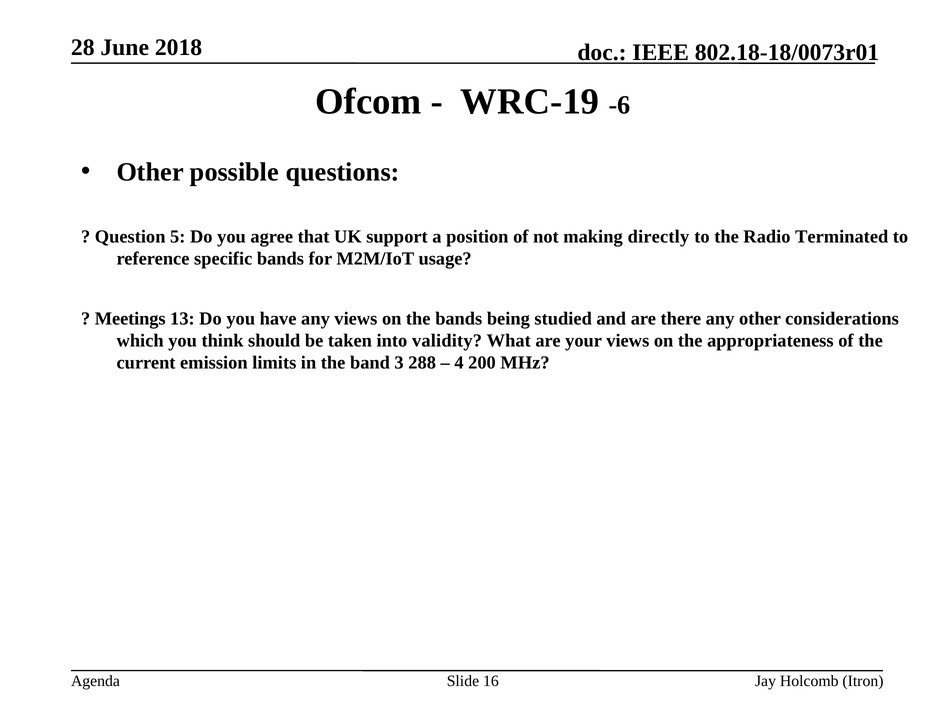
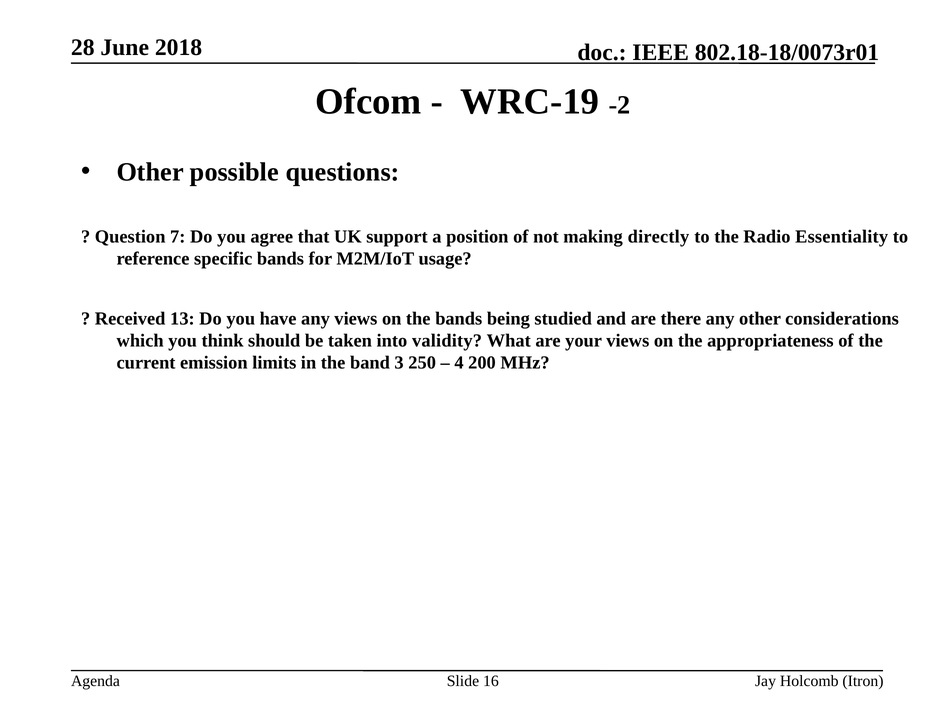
-6: -6 -> -2
5: 5 -> 7
Terminated: Terminated -> Essentiality
Meetings: Meetings -> Received
288: 288 -> 250
